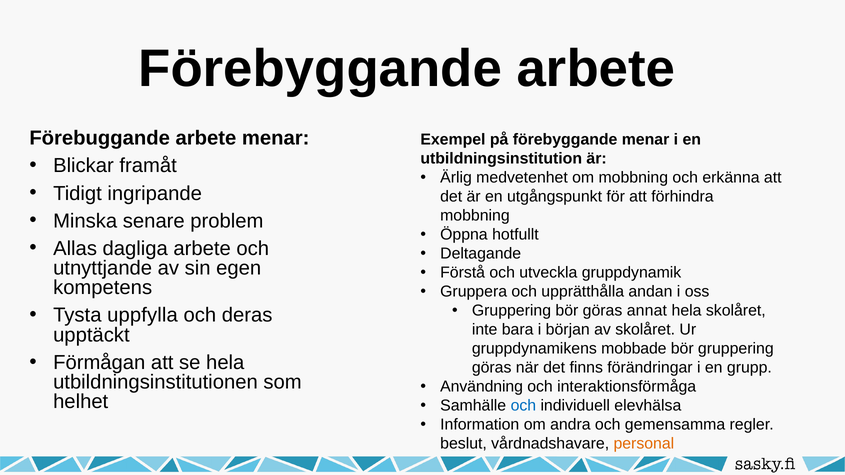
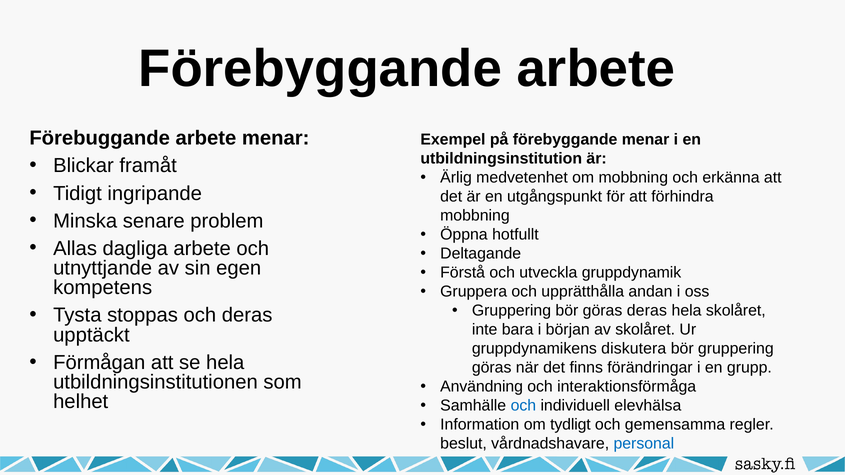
göras annat: annat -> deras
uppfylla: uppfylla -> stoppas
mobbade: mobbade -> diskutera
andra: andra -> tydligt
personal colour: orange -> blue
